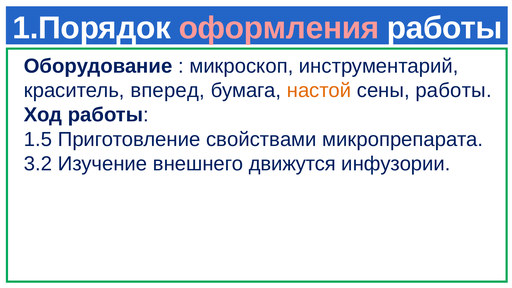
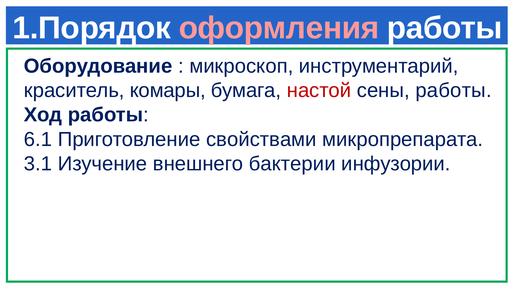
вперед: вперед -> комары
настой colour: orange -> red
1.5: 1.5 -> 6.1
3.2: 3.2 -> 3.1
движутся: движутся -> бактерии
